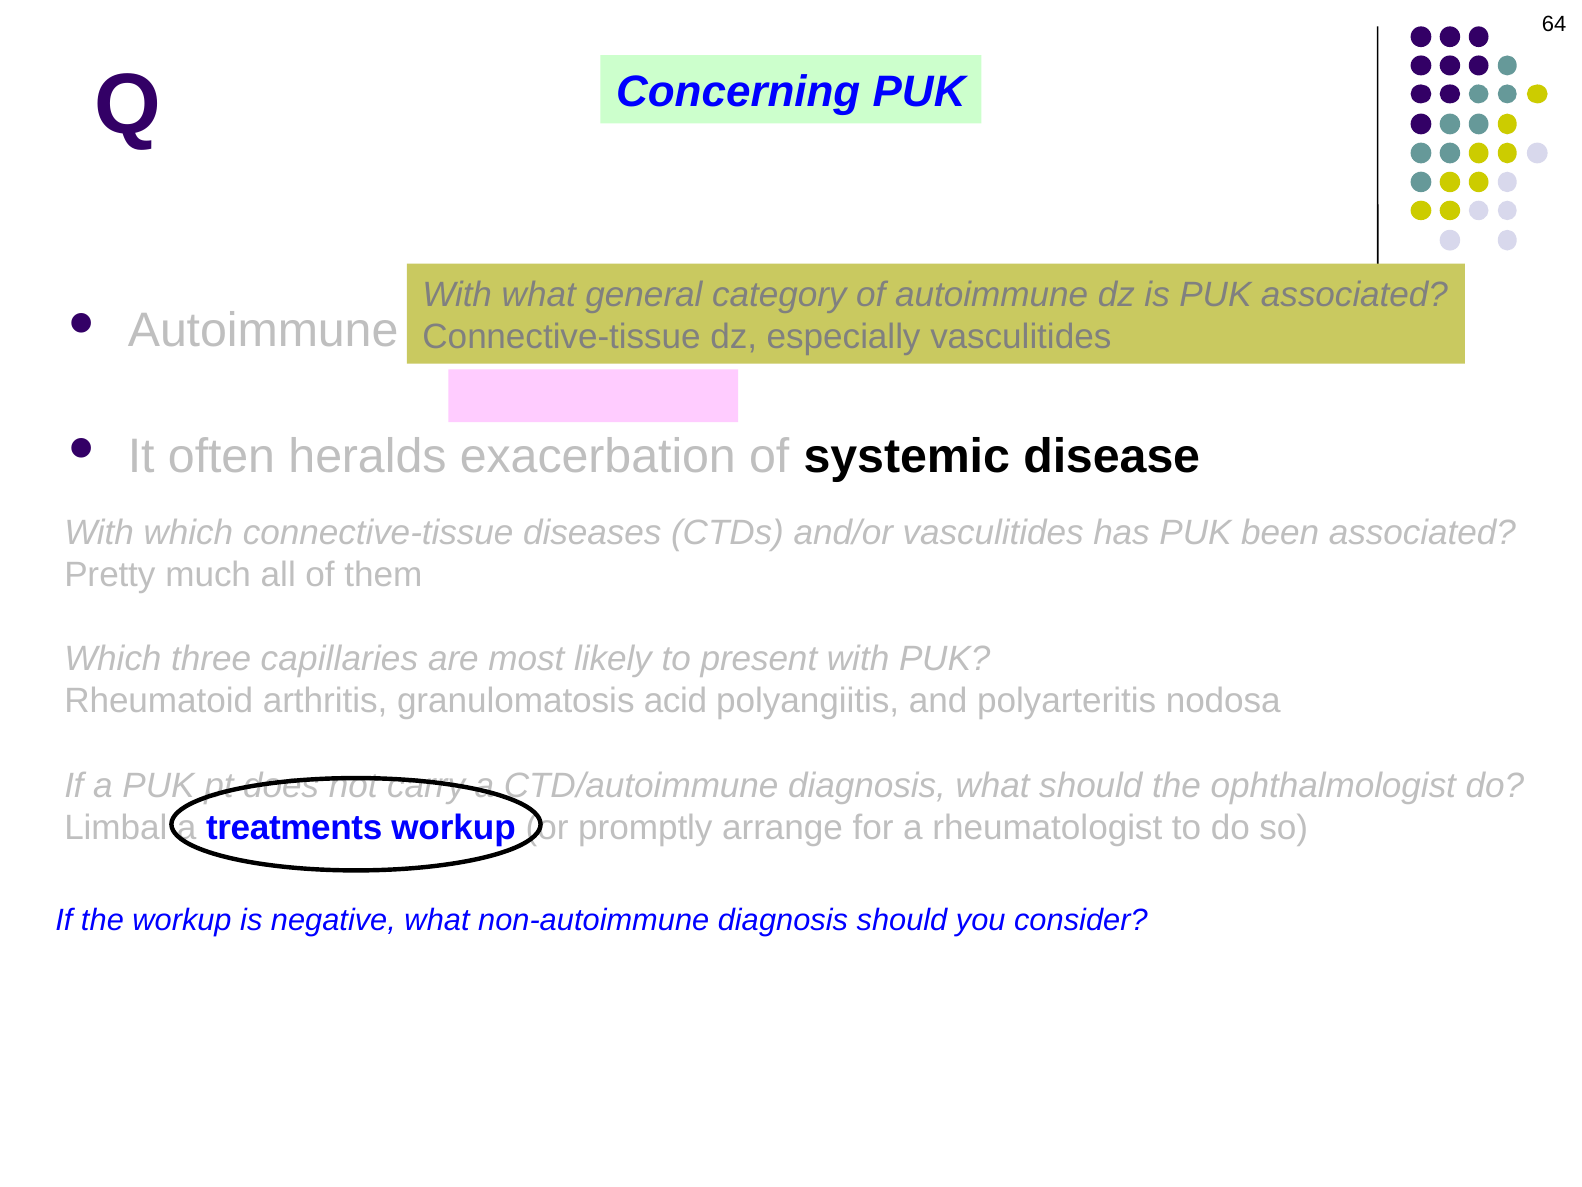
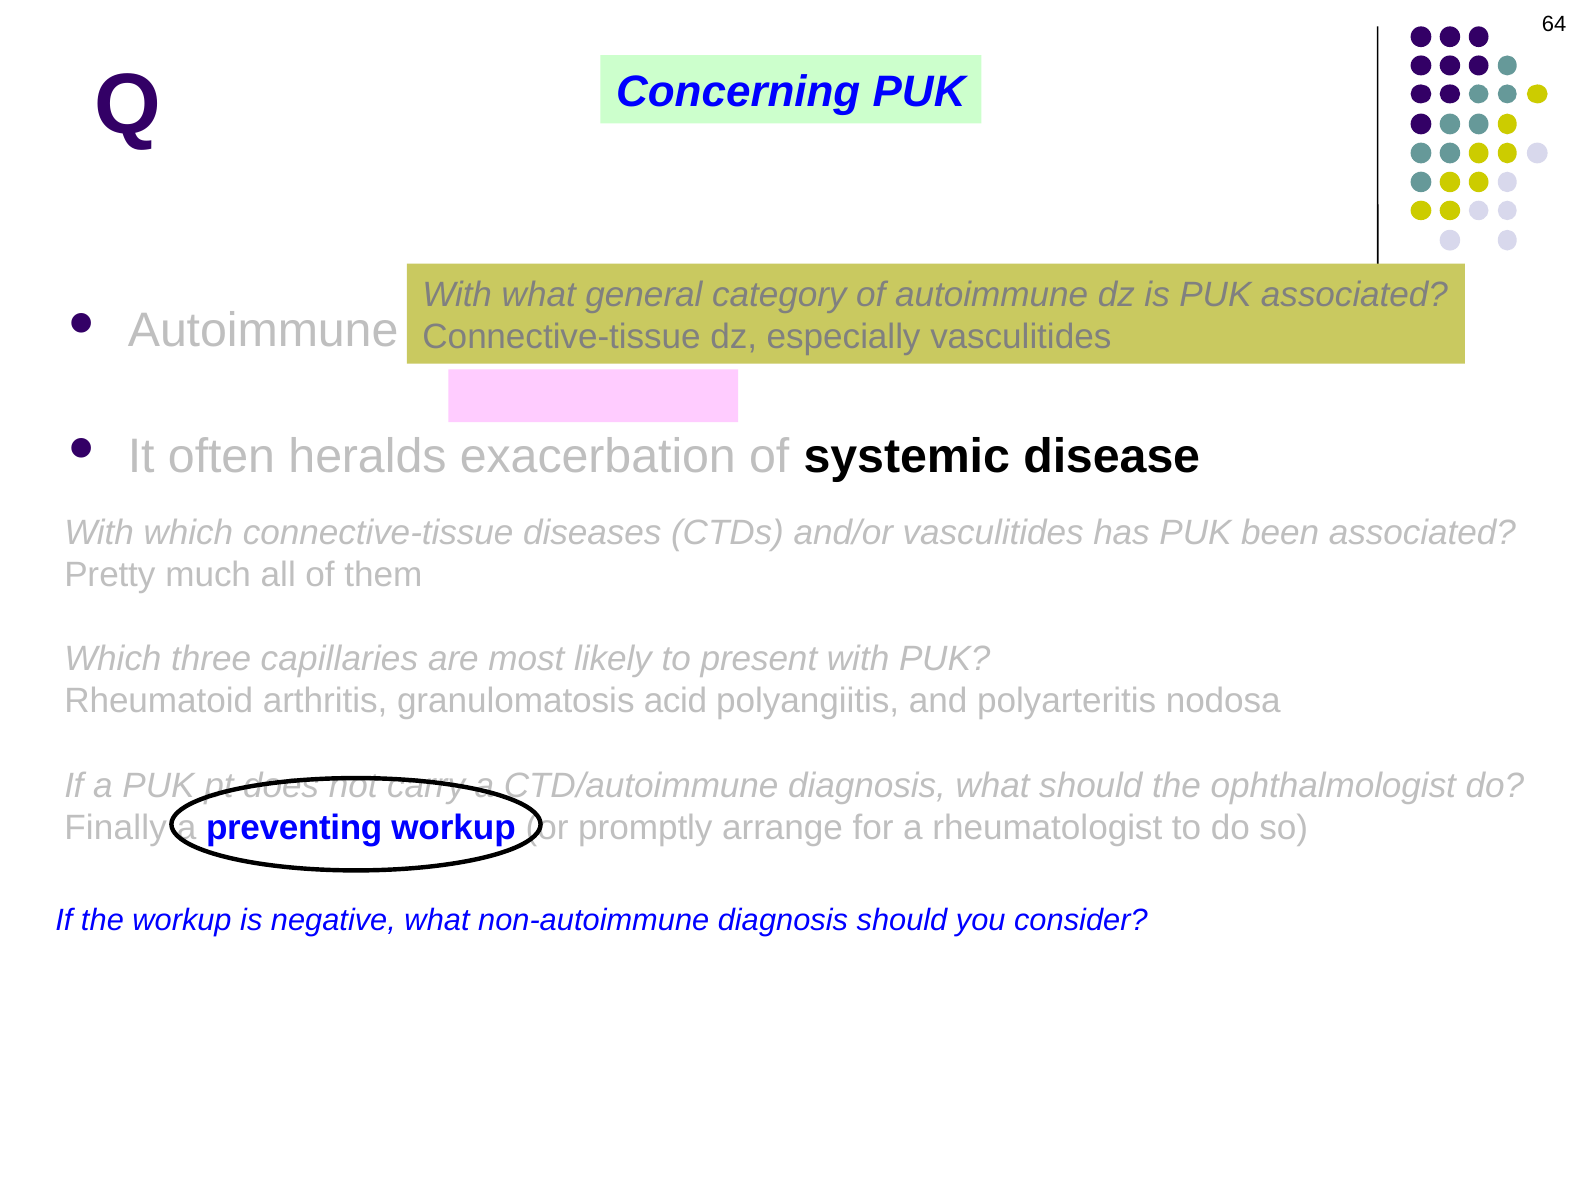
Limbal: Limbal -> Finally
treatments: treatments -> preventing
